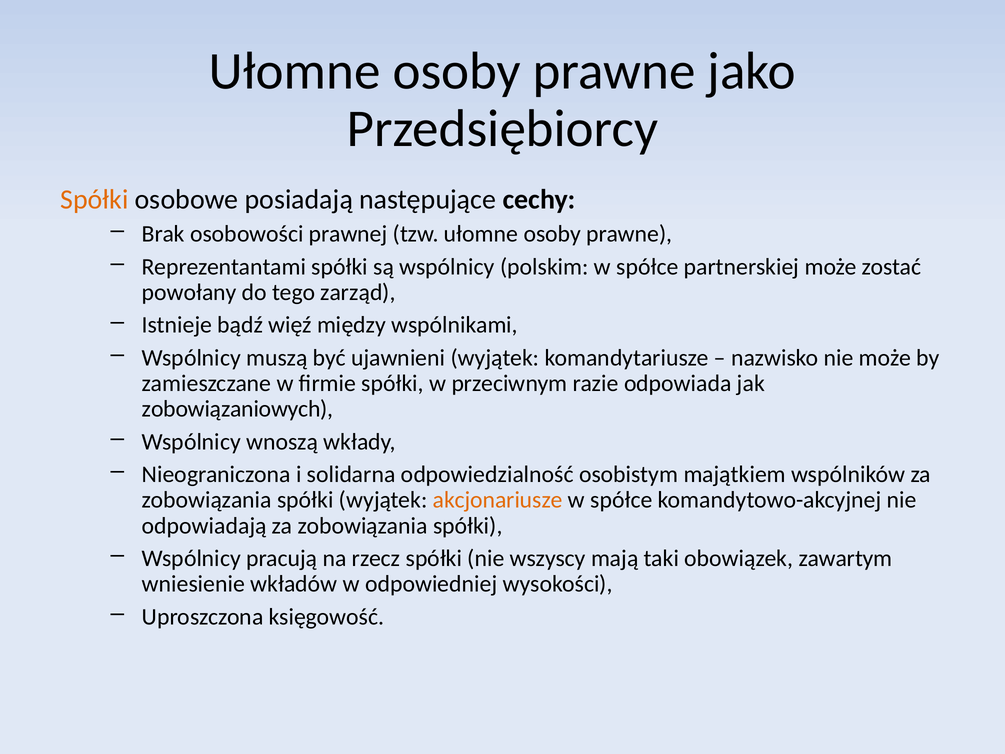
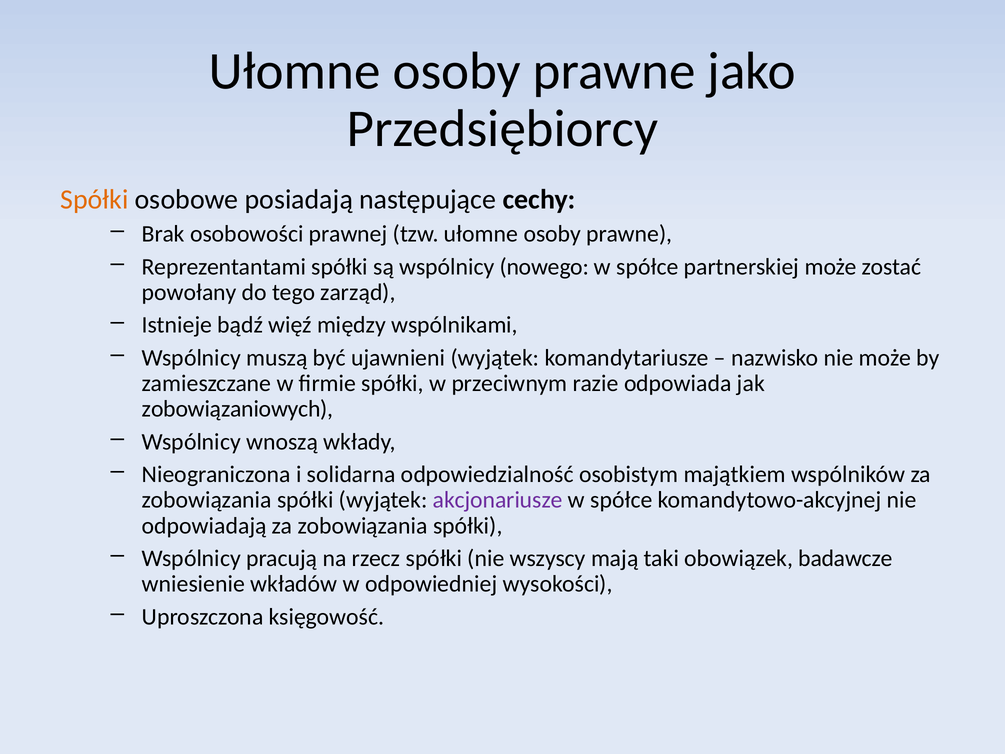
polskim: polskim -> nowego
akcjonariusze colour: orange -> purple
zawartym: zawartym -> badawcze
